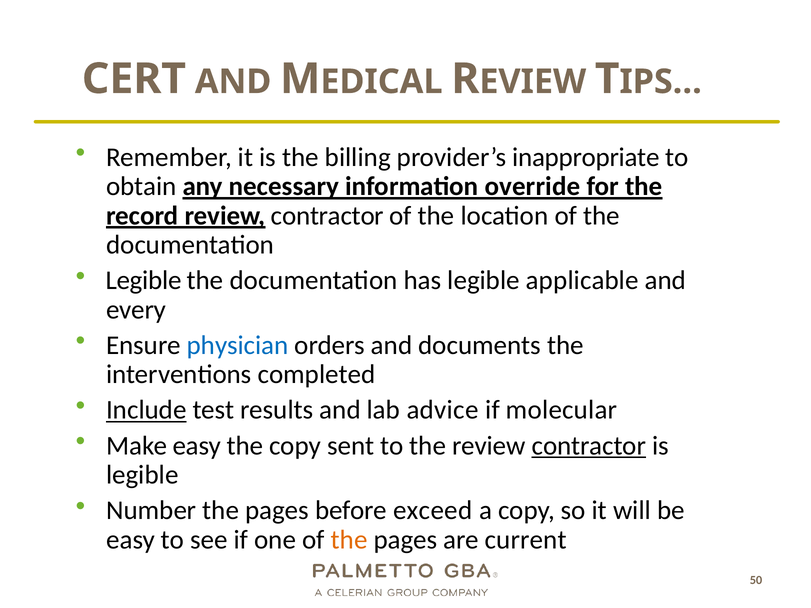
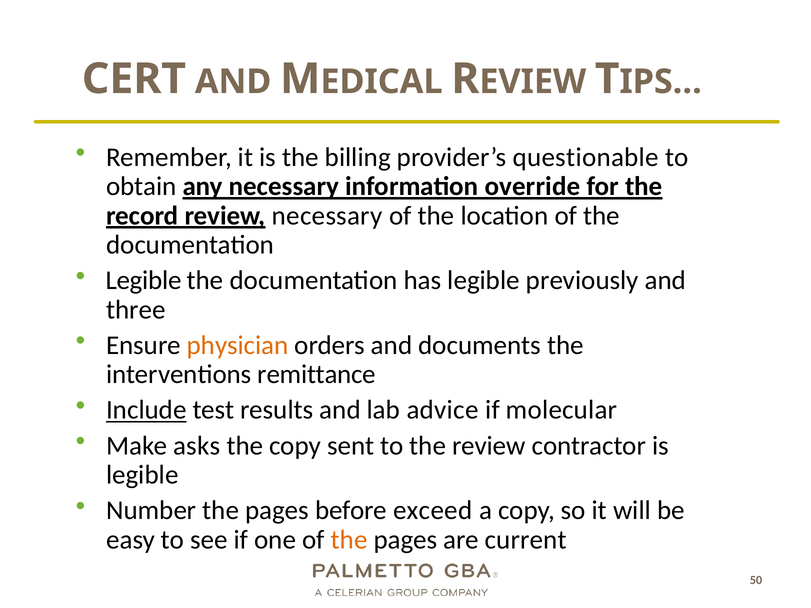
inappropriate: inappropriate -> questionable
record review contractor: contractor -> necessary
applicable: applicable -> previously
every: every -> three
physician colour: blue -> orange
completed: completed -> remittance
Make easy: easy -> asks
contractor at (589, 446) underline: present -> none
